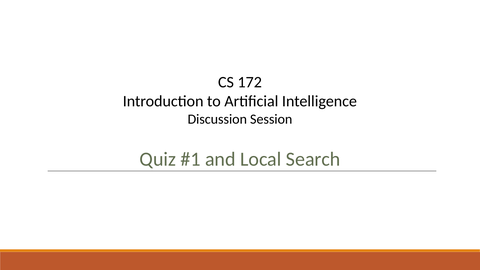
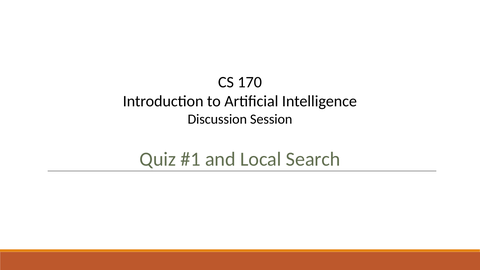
172: 172 -> 170
